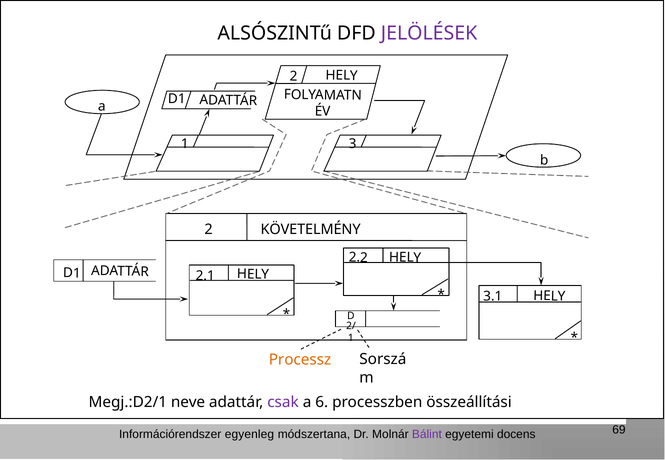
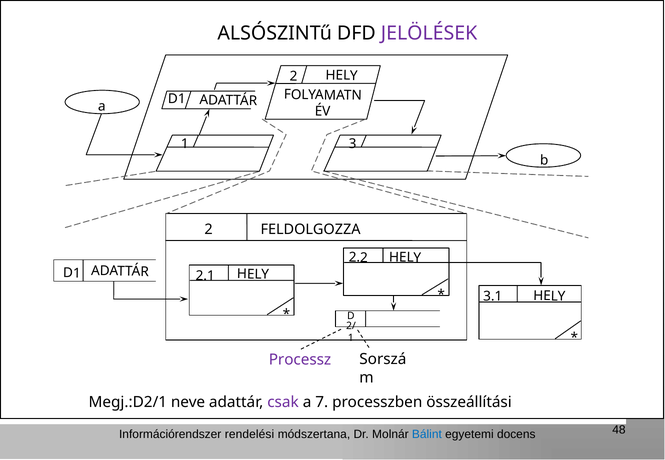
KÖVETELMÉNY: KÖVETELMÉNY -> FELDOLGOZZA
Processz colour: orange -> purple
6: 6 -> 7
egyenleg: egyenleg -> rendelési
Bálint colour: purple -> blue
69: 69 -> 48
